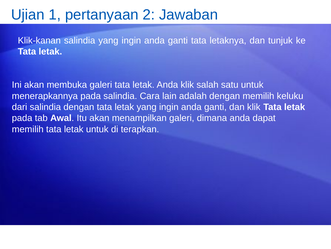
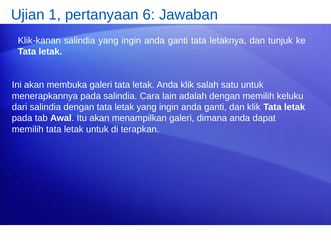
2: 2 -> 6
